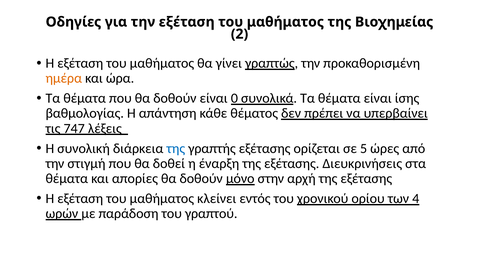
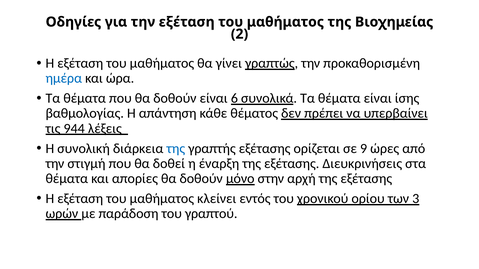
ημέρα colour: orange -> blue
0: 0 -> 6
747: 747 -> 944
5: 5 -> 9
4: 4 -> 3
